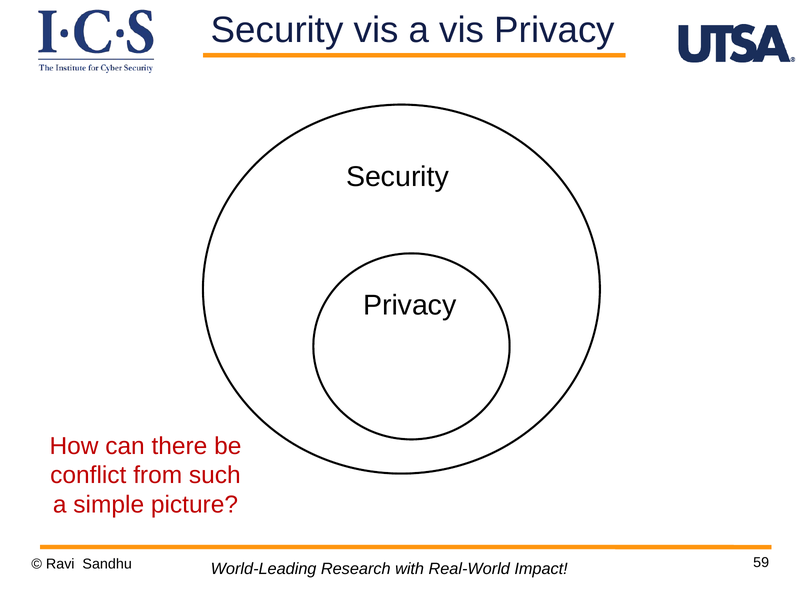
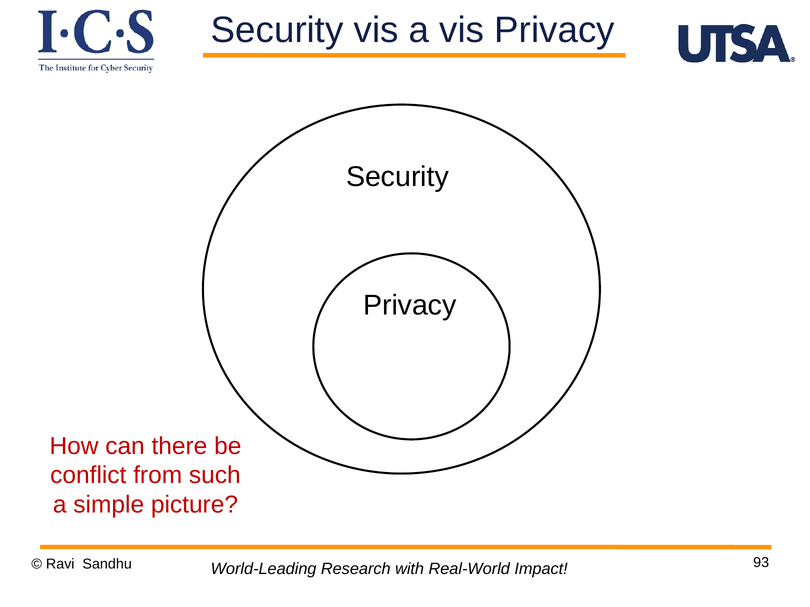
59: 59 -> 93
